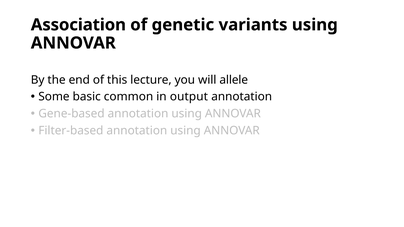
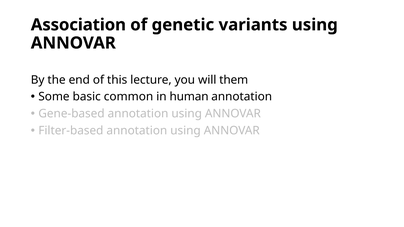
allele: allele -> them
output: output -> human
